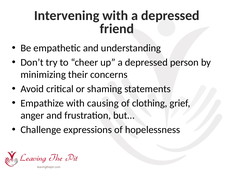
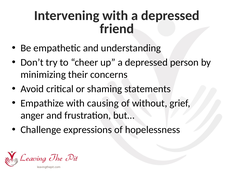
clothing: clothing -> without
